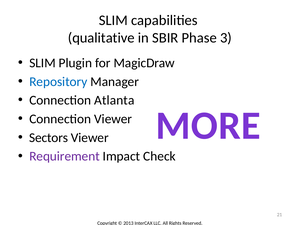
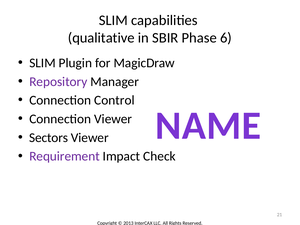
3: 3 -> 6
Repository colour: blue -> purple
Atlanta: Atlanta -> Control
MORE: MORE -> NAME
